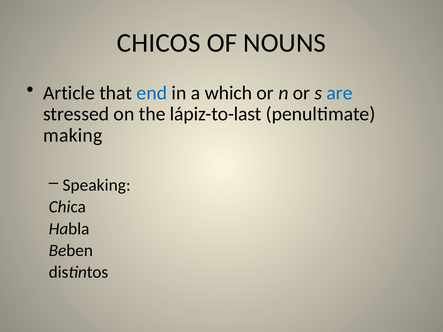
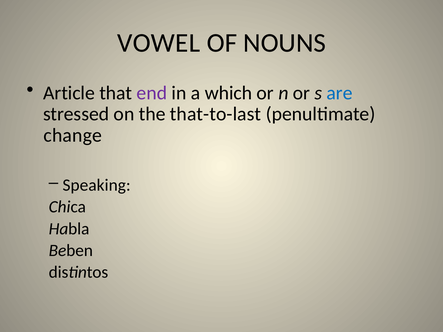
CHICOS: CHICOS -> VOWEL
end colour: blue -> purple
lápiz-to-last: lápiz-to-last -> that-to-last
making: making -> change
